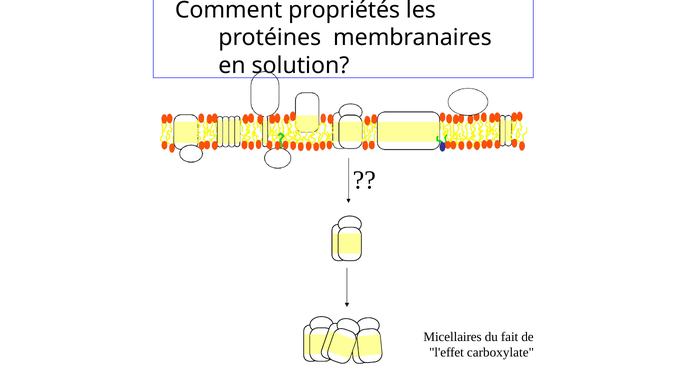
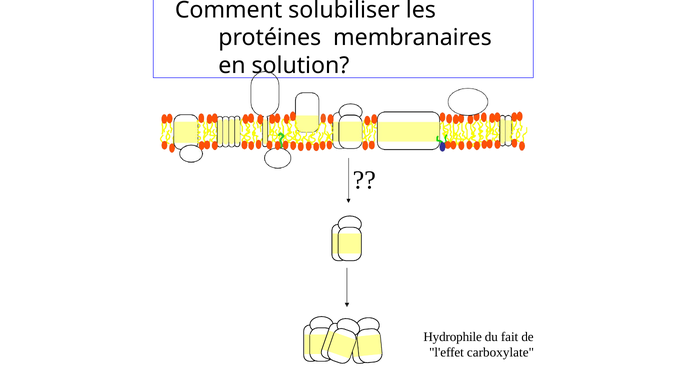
propriétés: propriétés -> solubiliser
Micellaires: Micellaires -> Hydrophile
